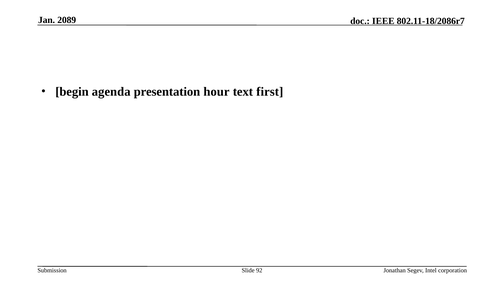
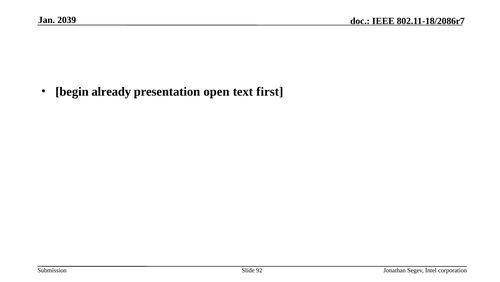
2089: 2089 -> 2039
agenda: agenda -> already
hour: hour -> open
